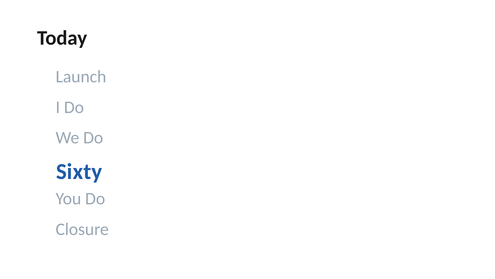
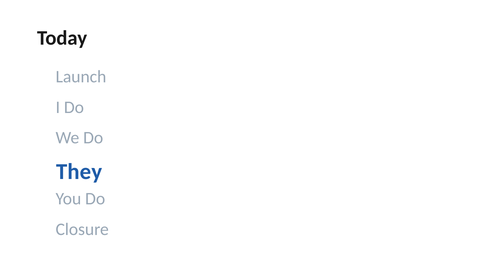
Sixty: Sixty -> They
